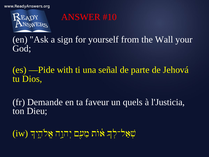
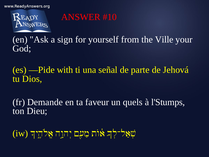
Wall: Wall -> Ville
l'Justicia: l'Justicia -> l'Stumps
